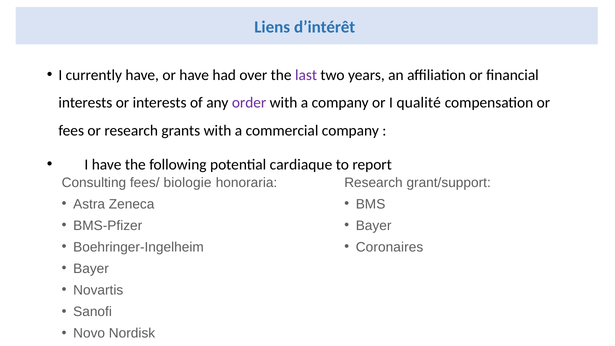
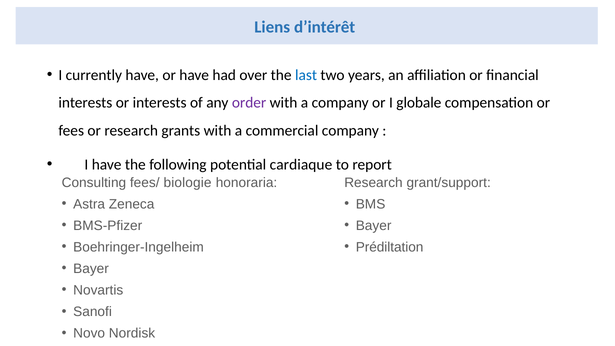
last colour: purple -> blue
qualité: qualité -> globale
Coronaires: Coronaires -> Prédiltation
